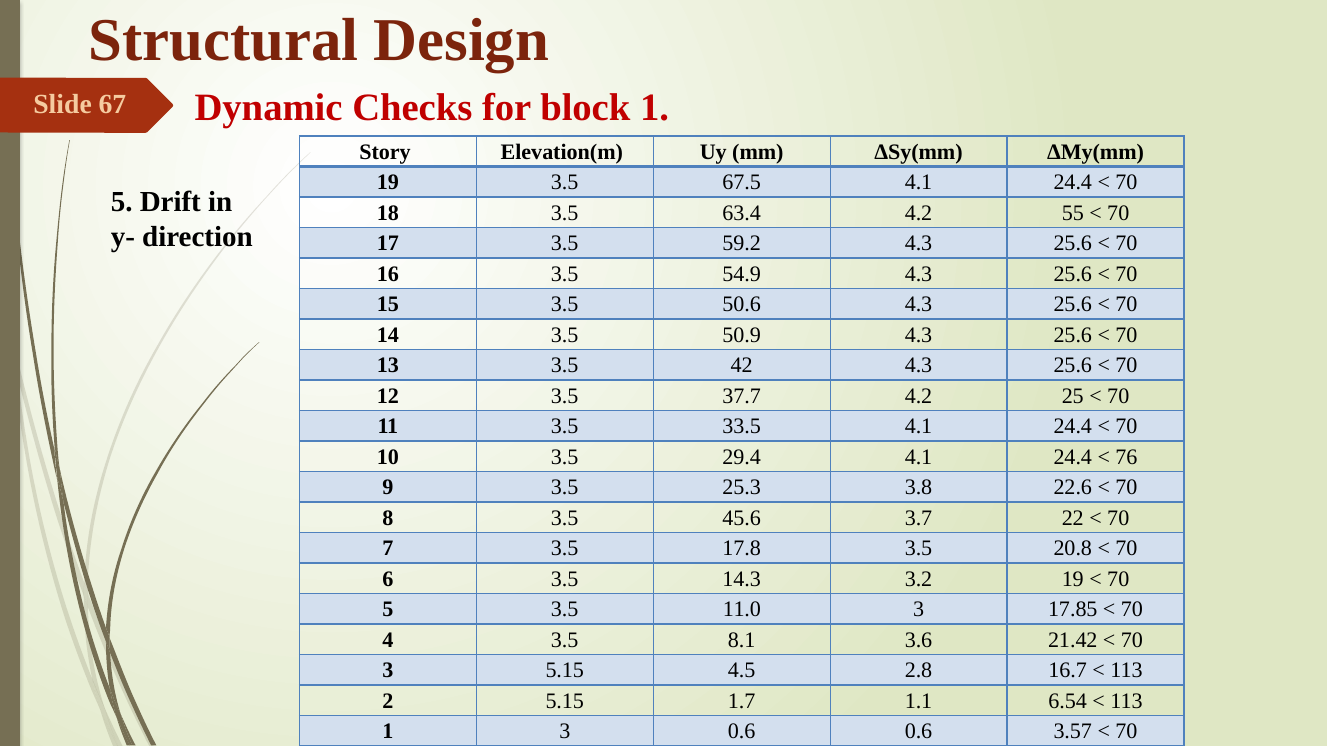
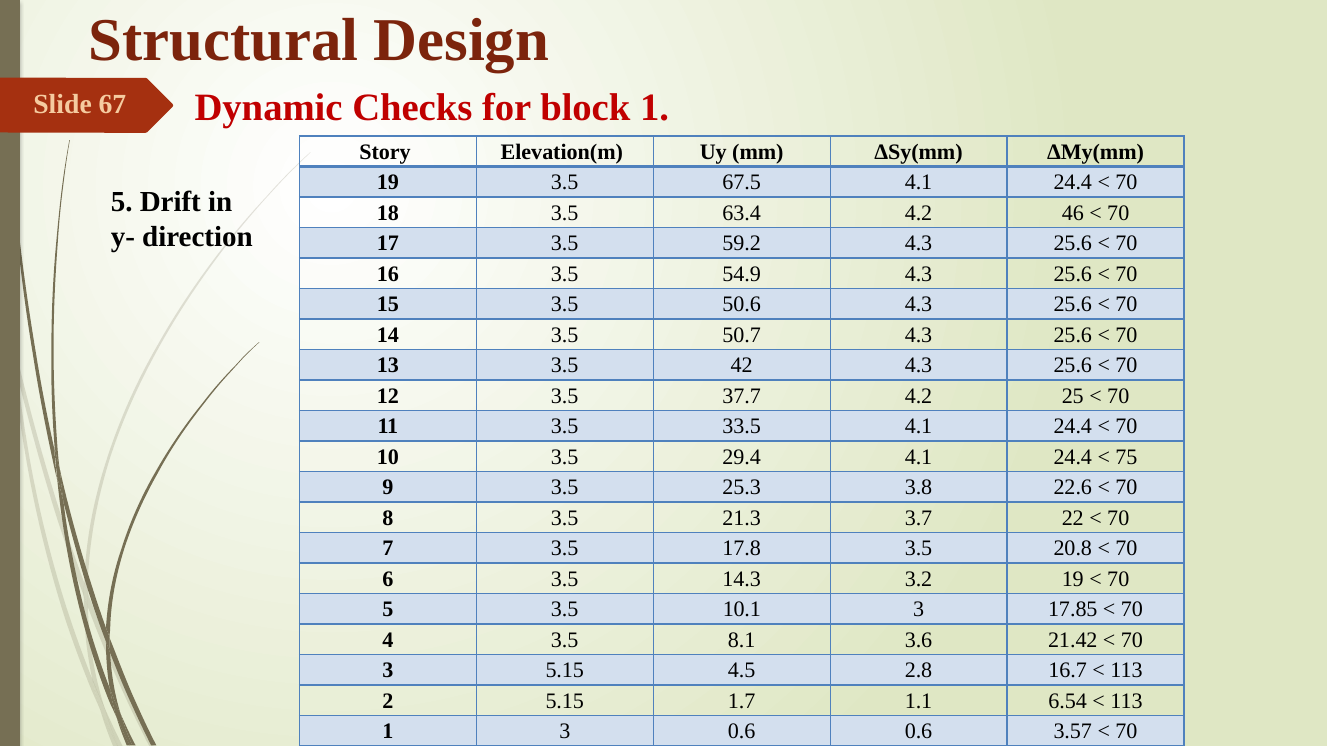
55: 55 -> 46
50.9: 50.9 -> 50.7
76: 76 -> 75
45.6: 45.6 -> 21.3
11.0: 11.0 -> 10.1
